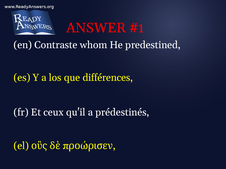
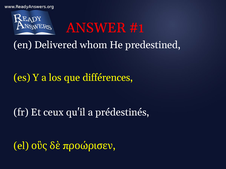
Contraste: Contraste -> Delivered
